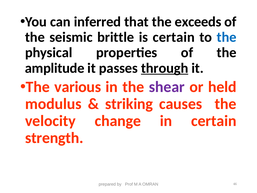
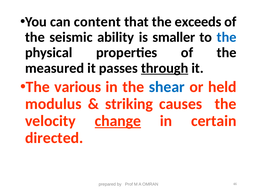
inferred: inferred -> content
brittle: brittle -> ability
is certain: certain -> smaller
amplitude: amplitude -> measured
shear colour: purple -> blue
change underline: none -> present
strength: strength -> directed
